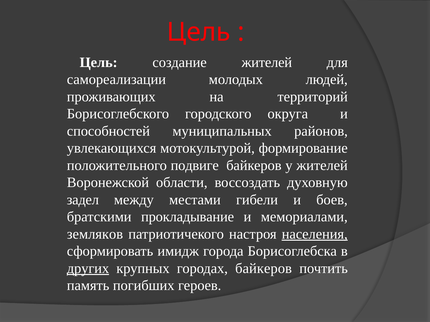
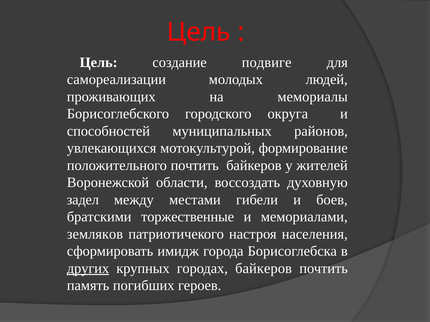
создание жителей: жителей -> подвиге
территорий: территорий -> мемориалы
положительного подвиге: подвиге -> почтить
прокладывание: прокладывание -> торжественные
населения underline: present -> none
